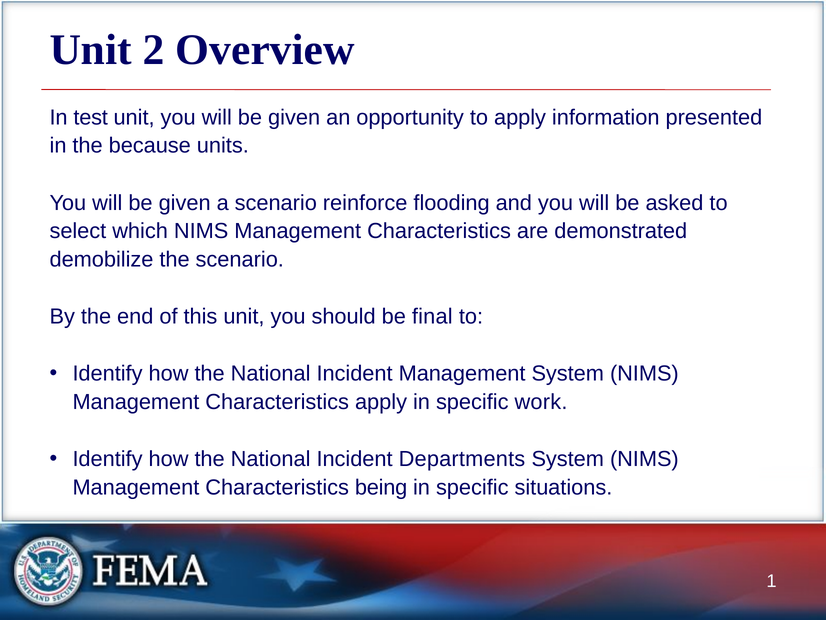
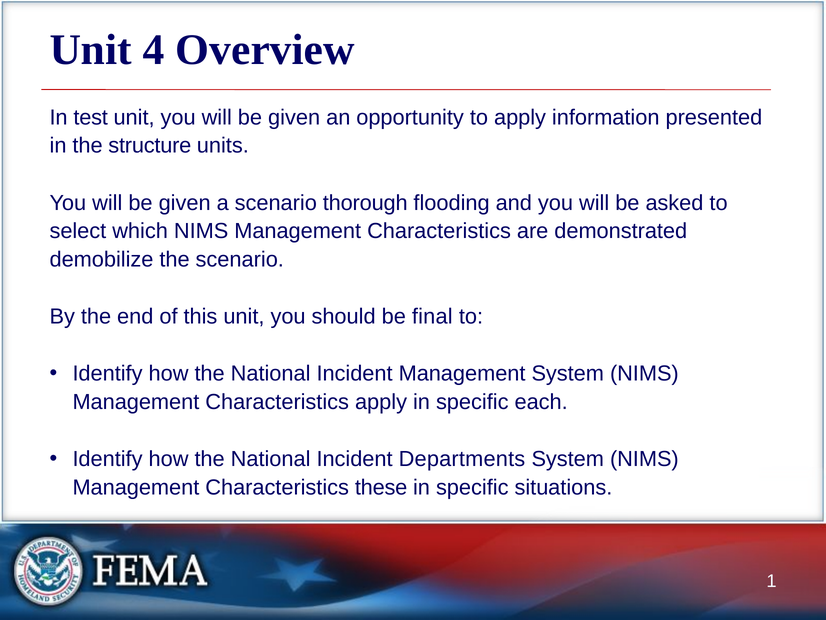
2: 2 -> 4
because: because -> structure
reinforce: reinforce -> thorough
work: work -> each
being: being -> these
